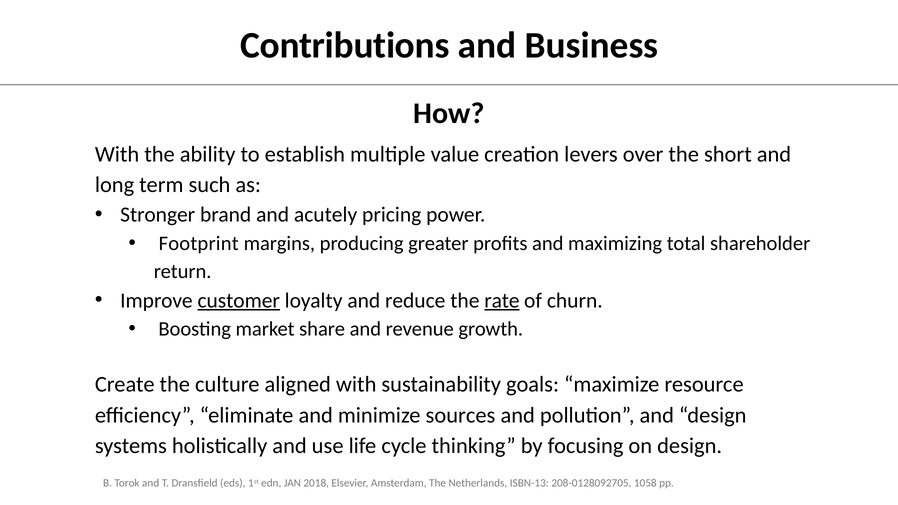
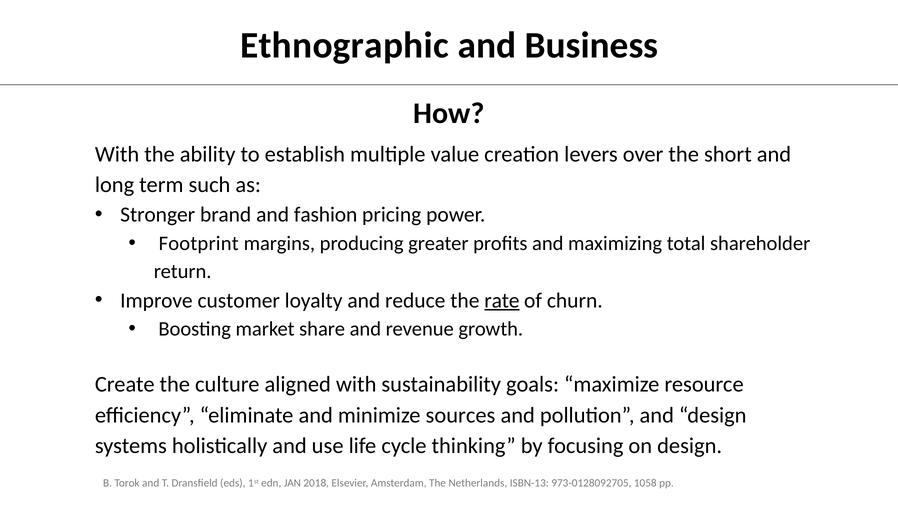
Contributions: Contributions -> Ethnographic
acutely: acutely -> fashion
customer underline: present -> none
208-0128092705: 208-0128092705 -> 973-0128092705
